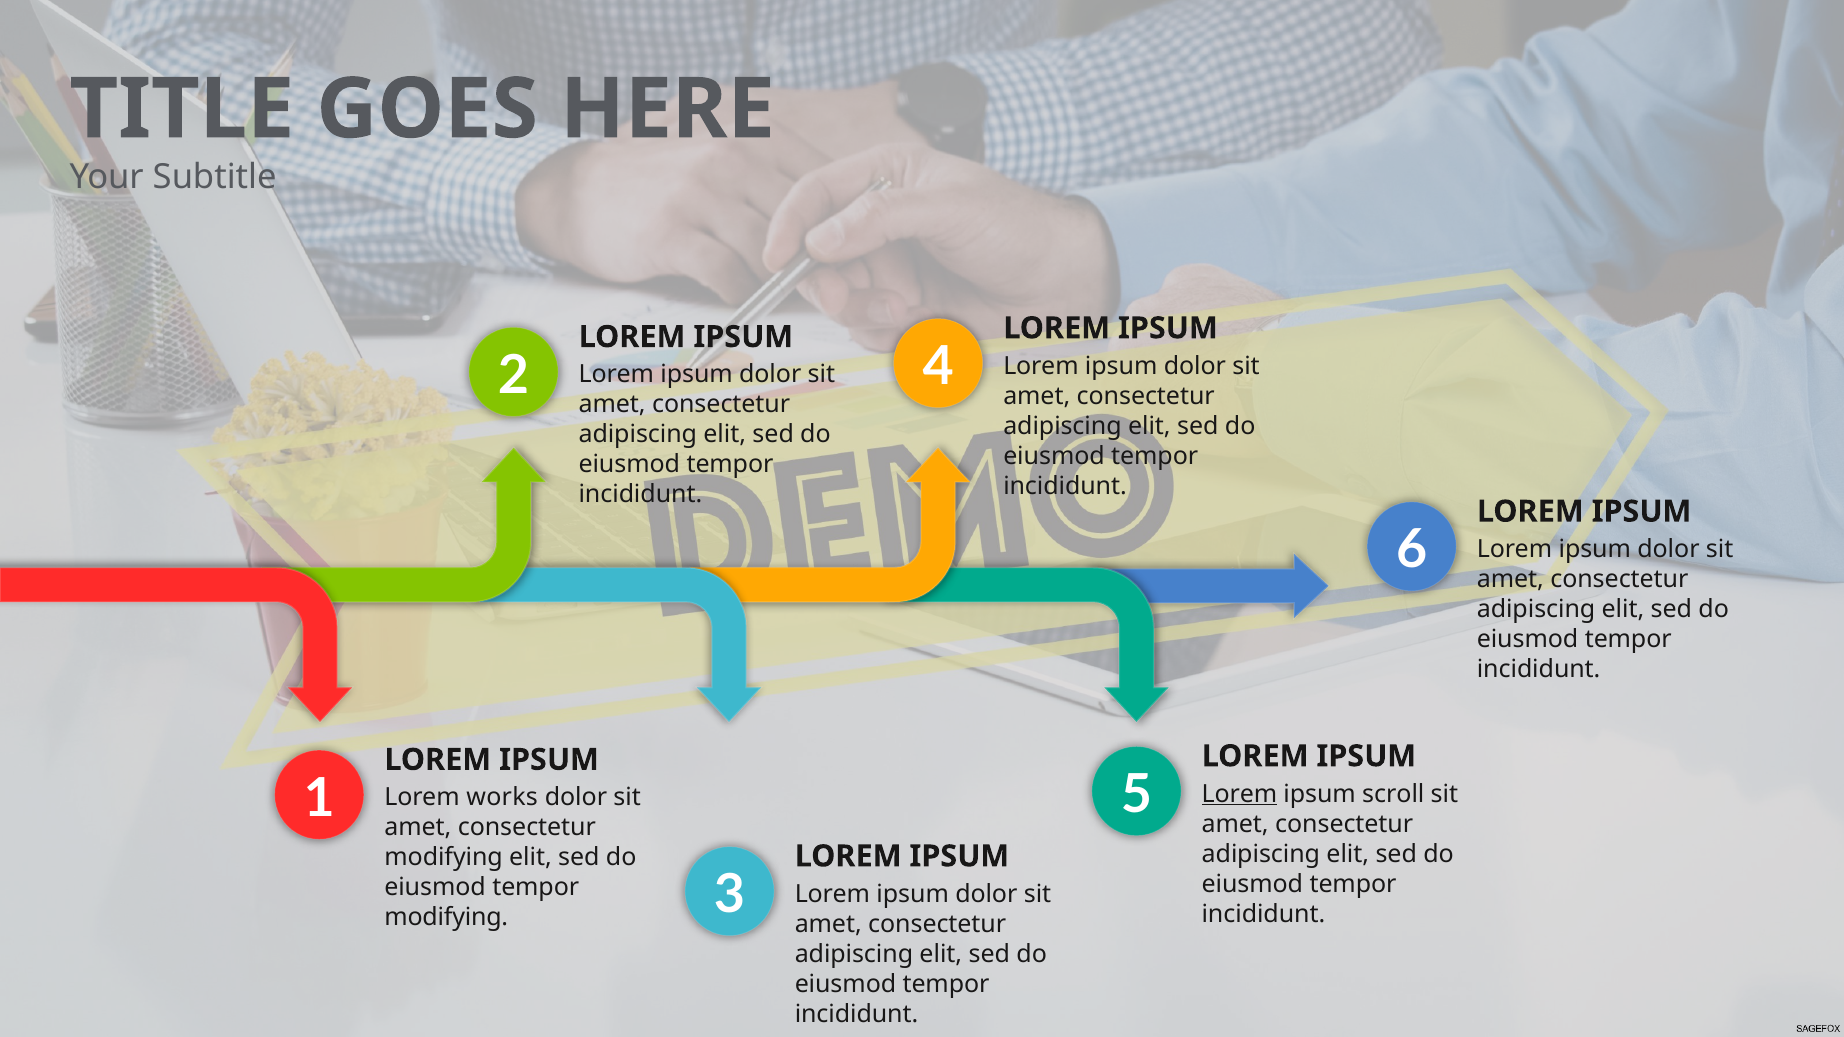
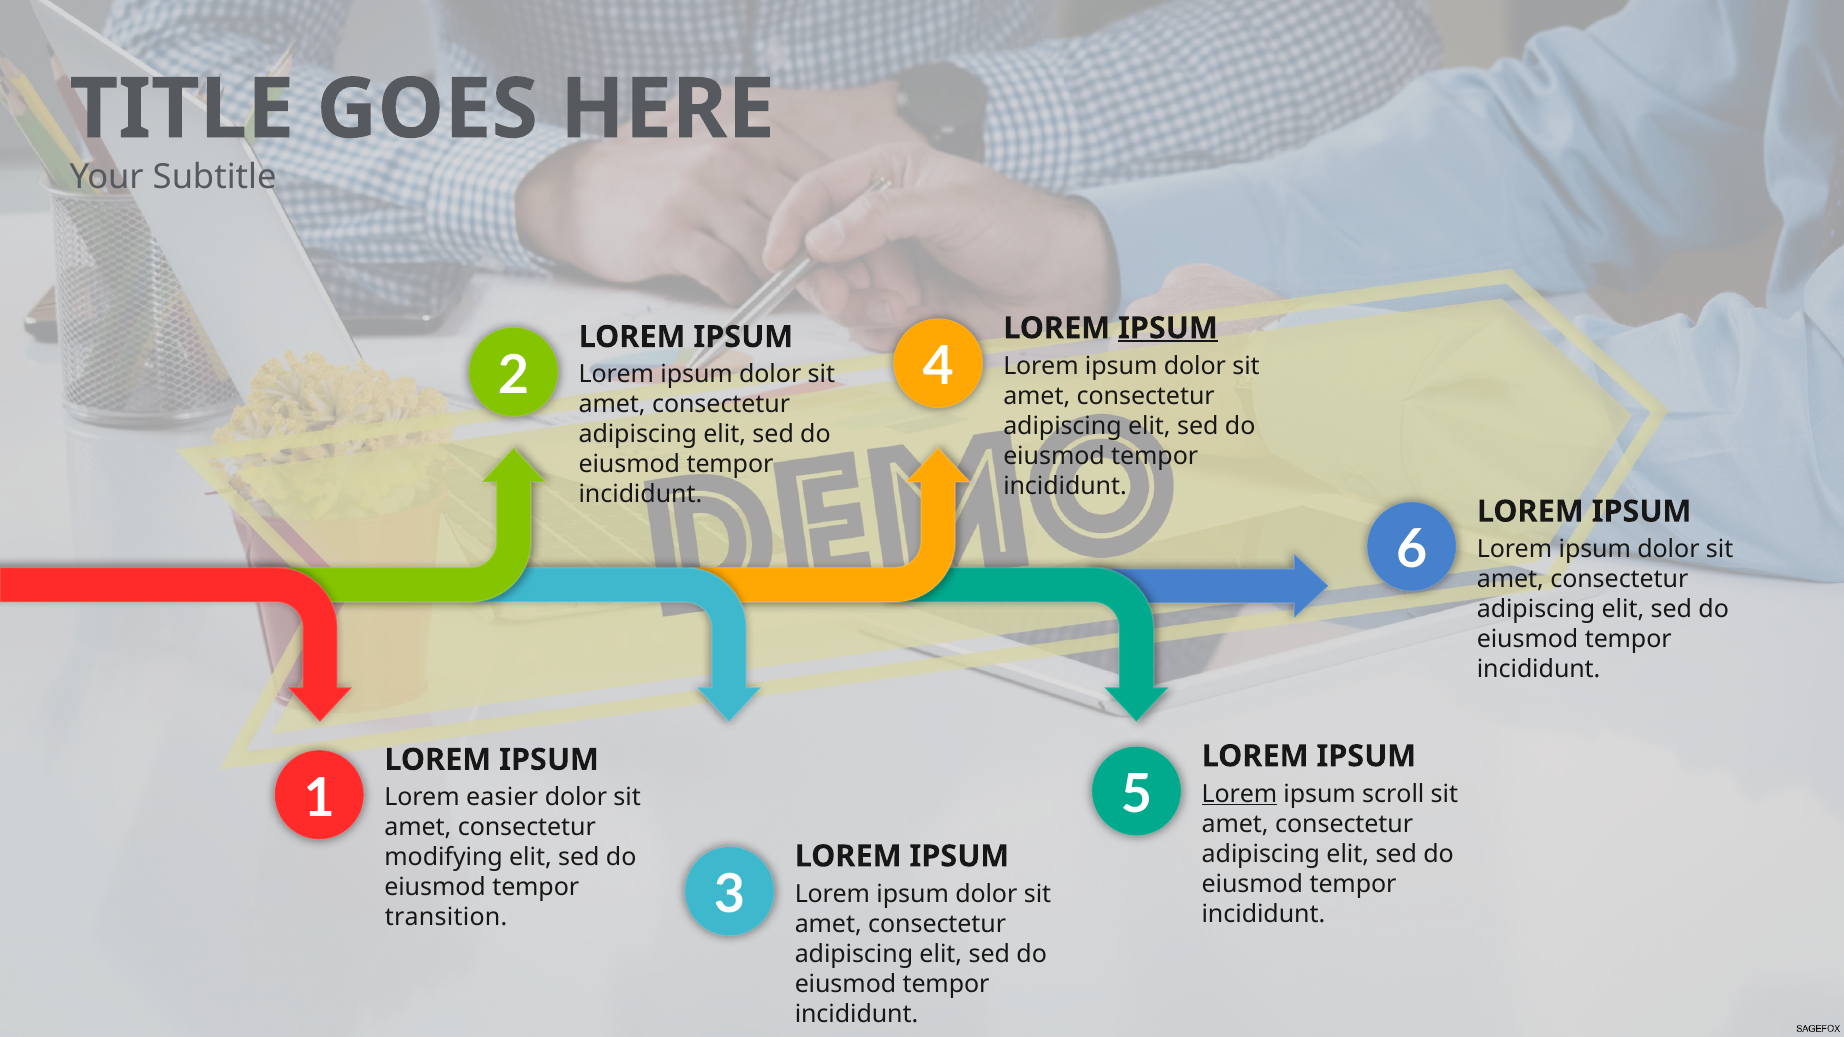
IPSUM at (1168, 328) underline: none -> present
works: works -> easier
modifying at (446, 918): modifying -> transition
